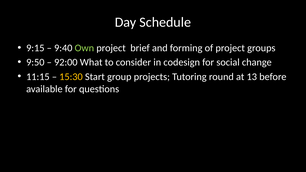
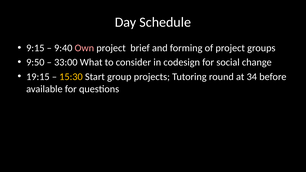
Own colour: light green -> pink
92:00: 92:00 -> 33:00
11:15: 11:15 -> 19:15
13: 13 -> 34
